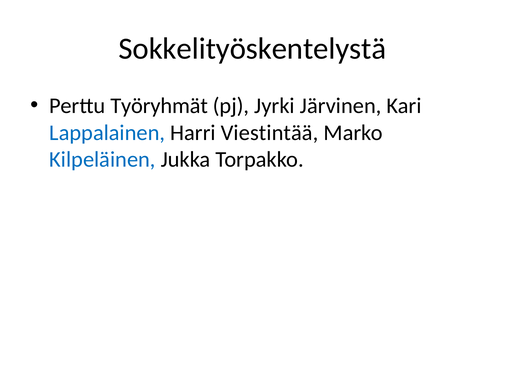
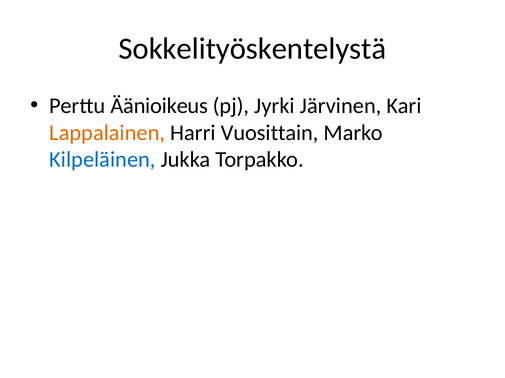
Työryhmät: Työryhmät -> Äänioikeus
Lappalainen colour: blue -> orange
Viestintää: Viestintää -> Vuosittain
